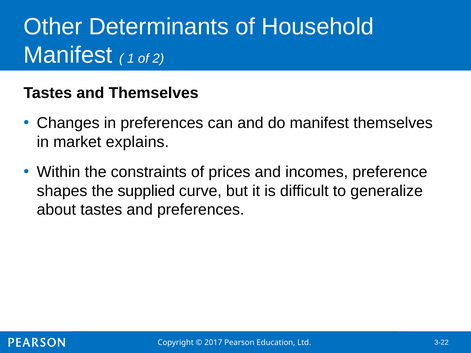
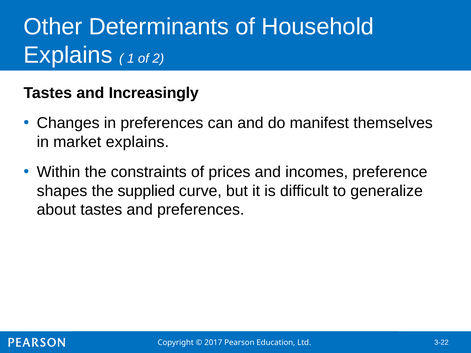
Manifest at (68, 55): Manifest -> Explains
and Themselves: Themselves -> Increasingly
